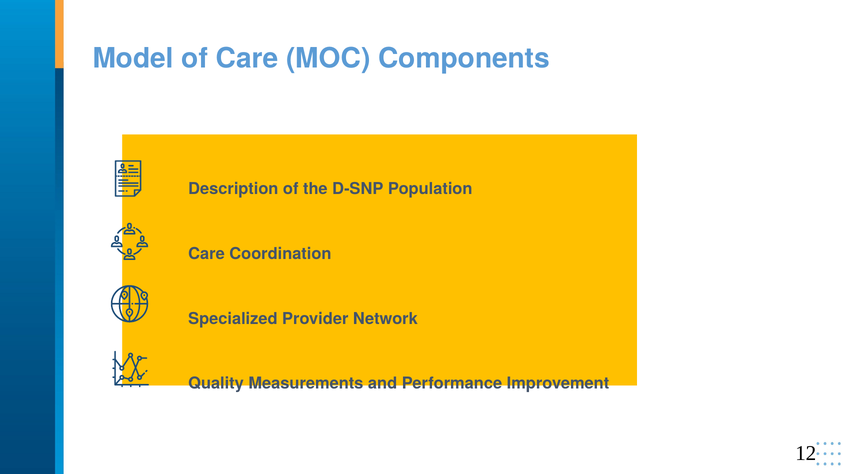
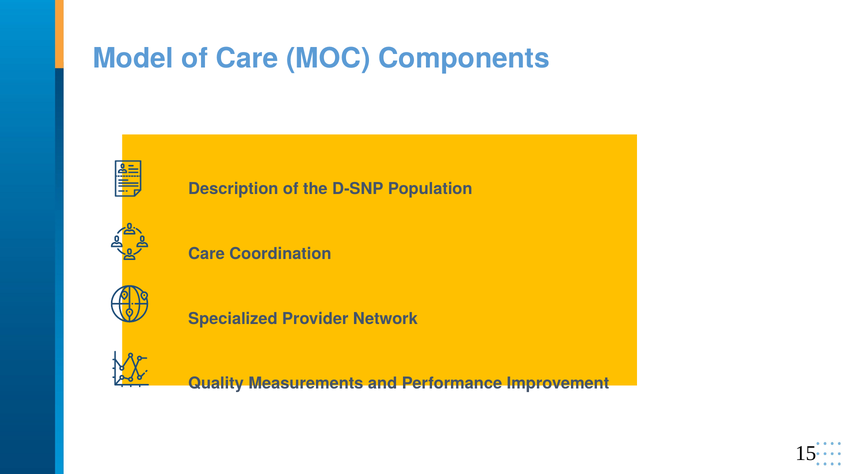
12: 12 -> 15
